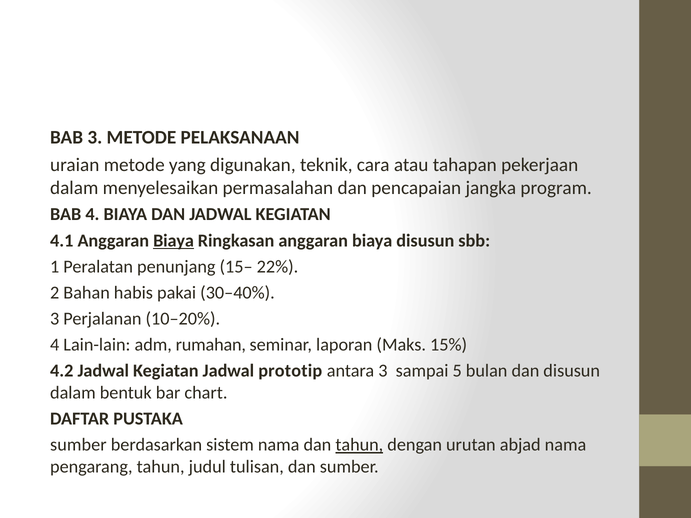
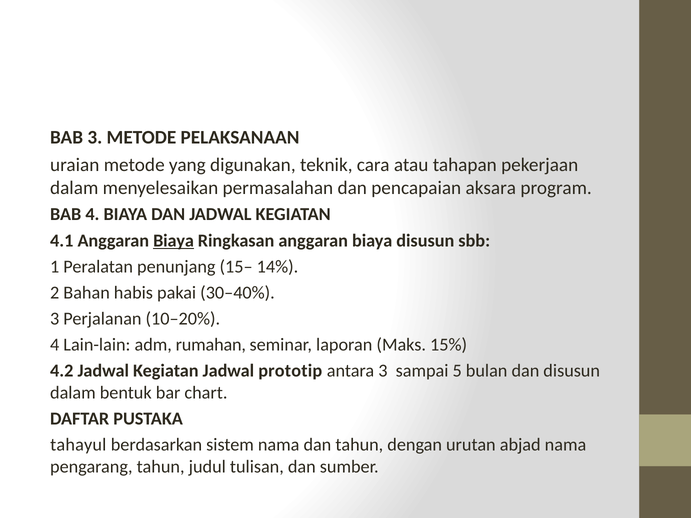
jangka: jangka -> aksara
22%: 22% -> 14%
sumber at (78, 445): sumber -> tahayul
tahun at (359, 445) underline: present -> none
